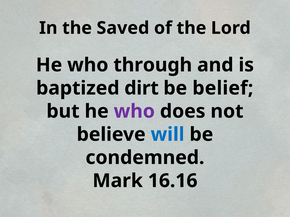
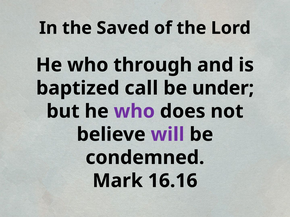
dirt: dirt -> call
belief: belief -> under
will colour: blue -> purple
